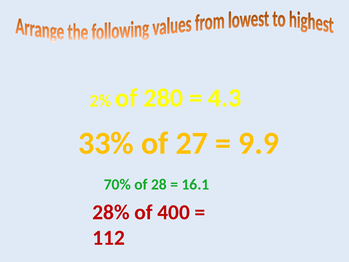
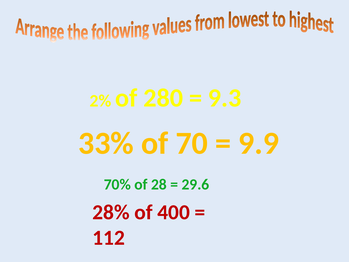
4.3: 4.3 -> 9.3
27: 27 -> 70
16.1: 16.1 -> 29.6
